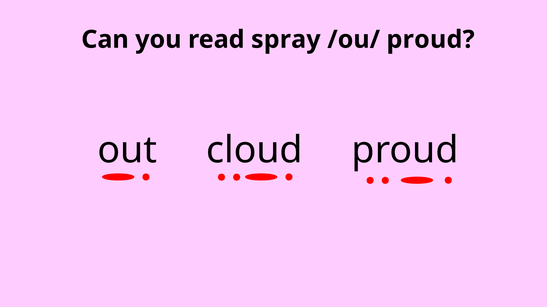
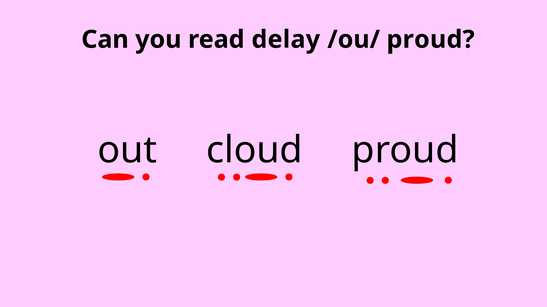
spray: spray -> delay
